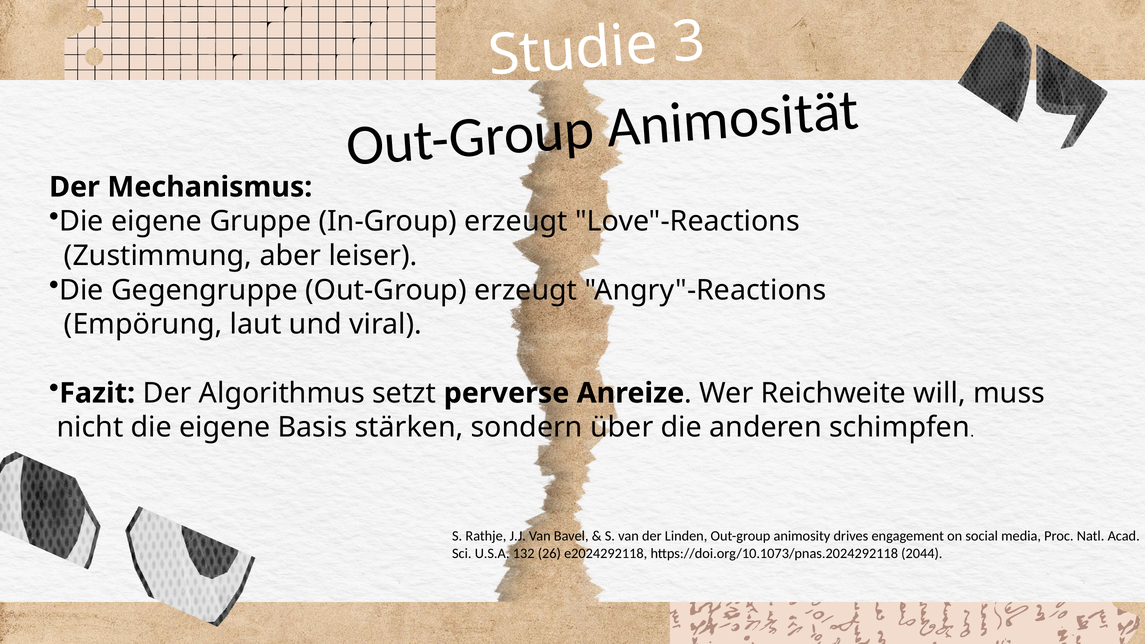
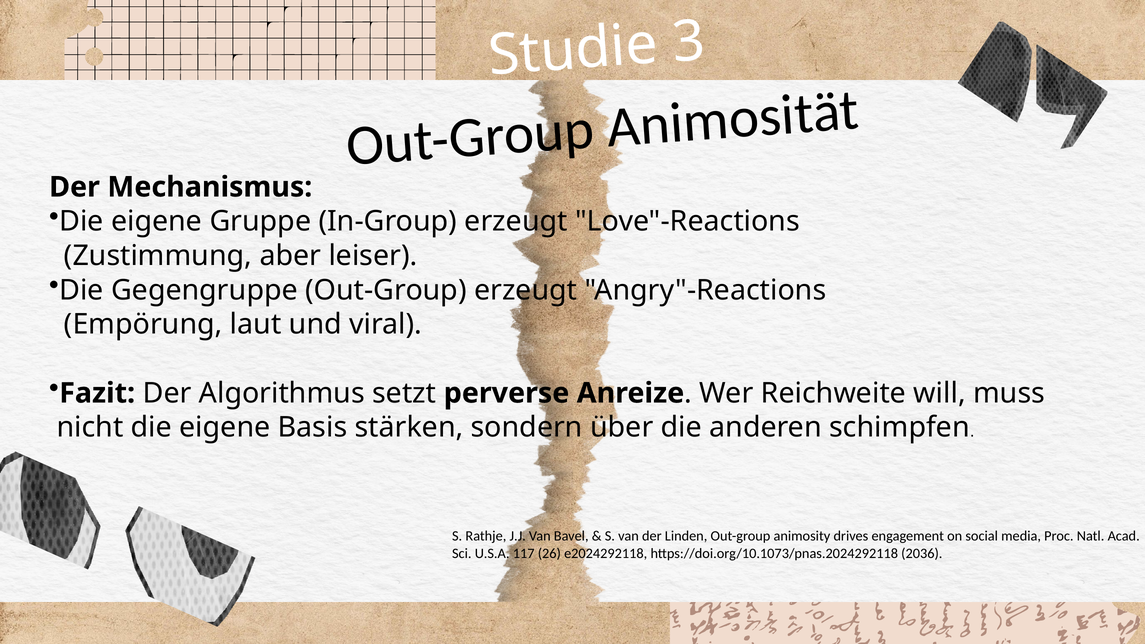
132: 132 -> 117
2044: 2044 -> 2036
